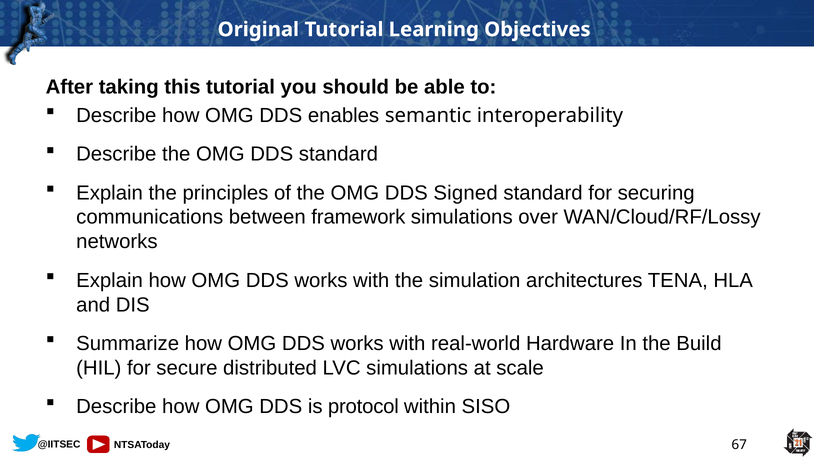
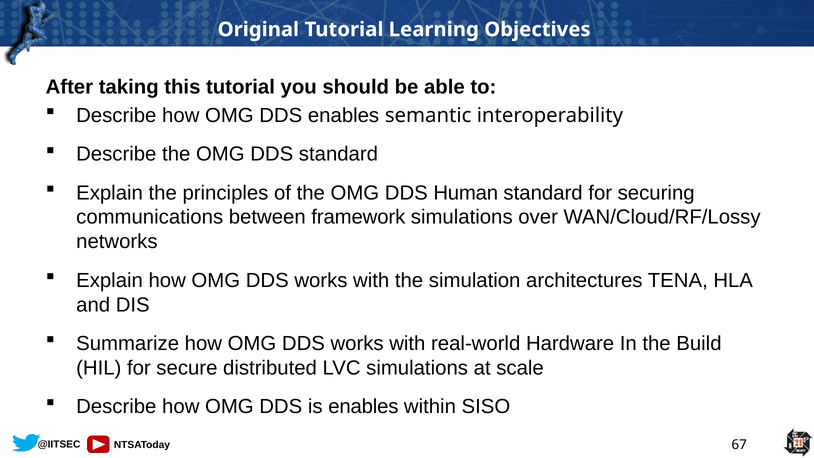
Signed: Signed -> Human
is protocol: protocol -> enables
